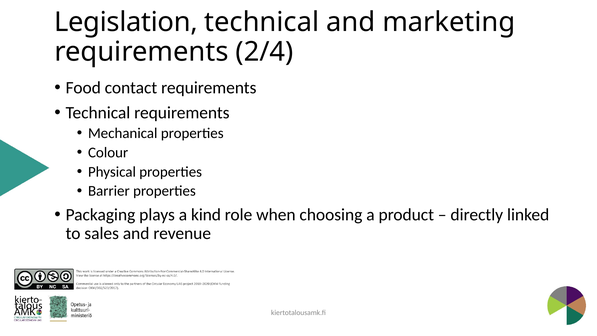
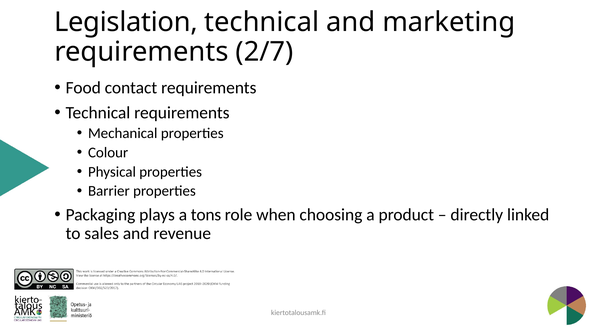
2/4: 2/4 -> 2/7
kind: kind -> tons
